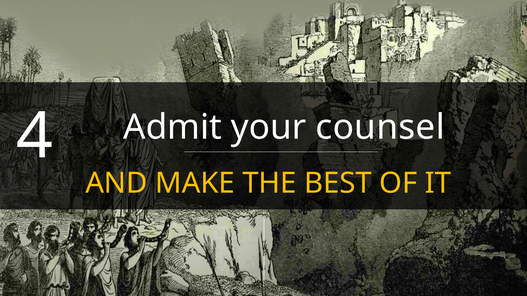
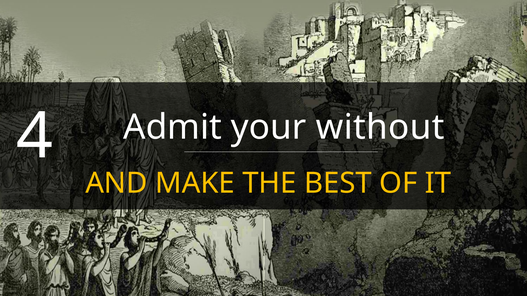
counsel: counsel -> without
